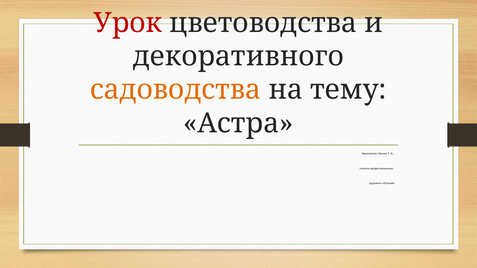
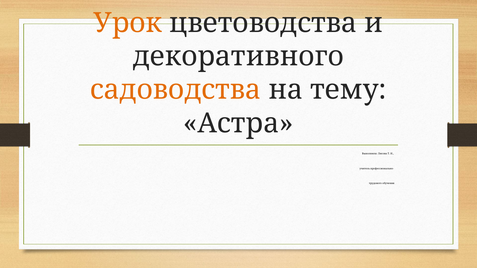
Урок colour: red -> orange
